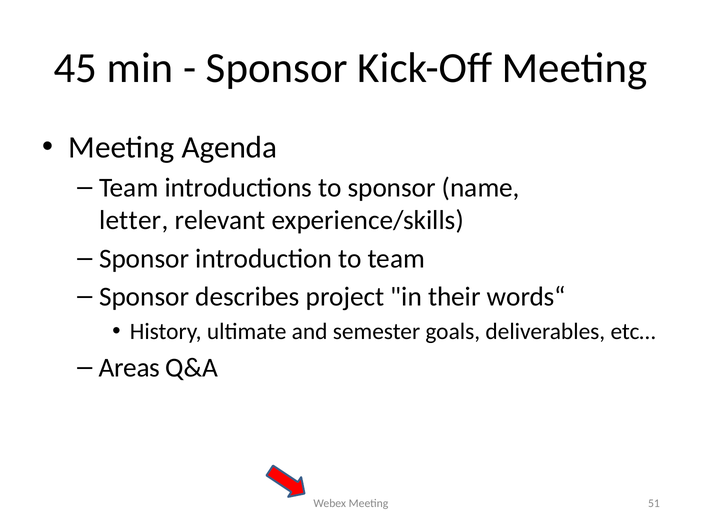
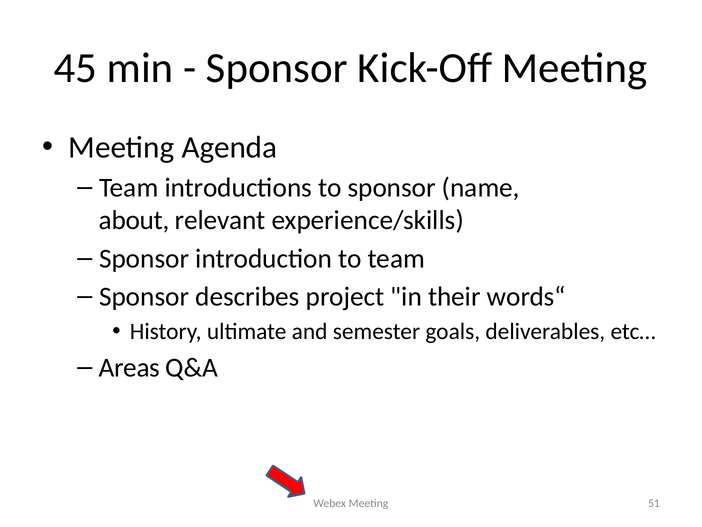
letter: letter -> about
